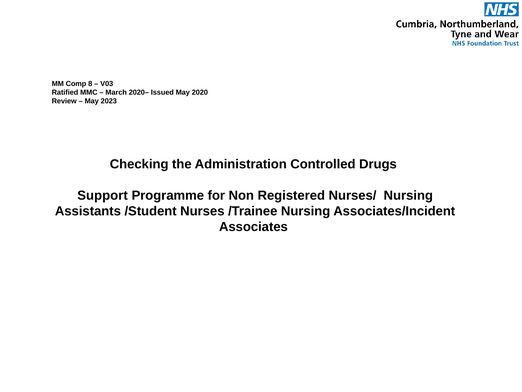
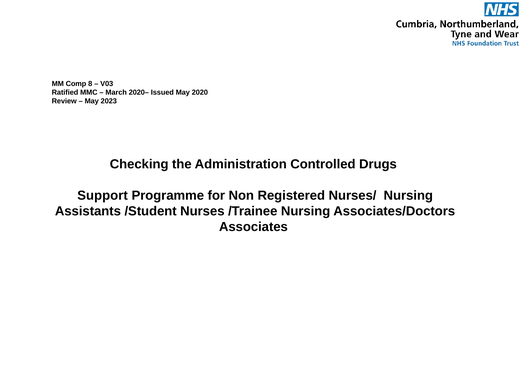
Associates/Incident: Associates/Incident -> Associates/Doctors
